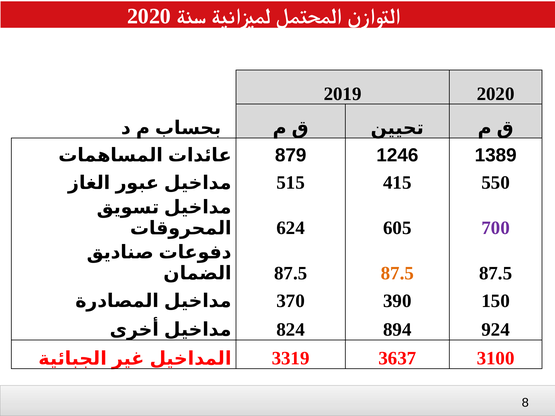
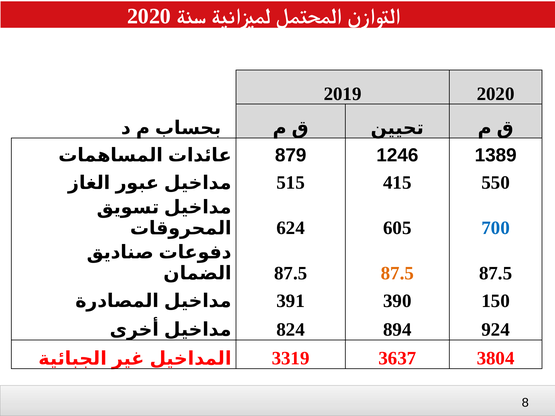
700 colour: purple -> blue
370: 370 -> 391
3100: 3100 -> 3804
